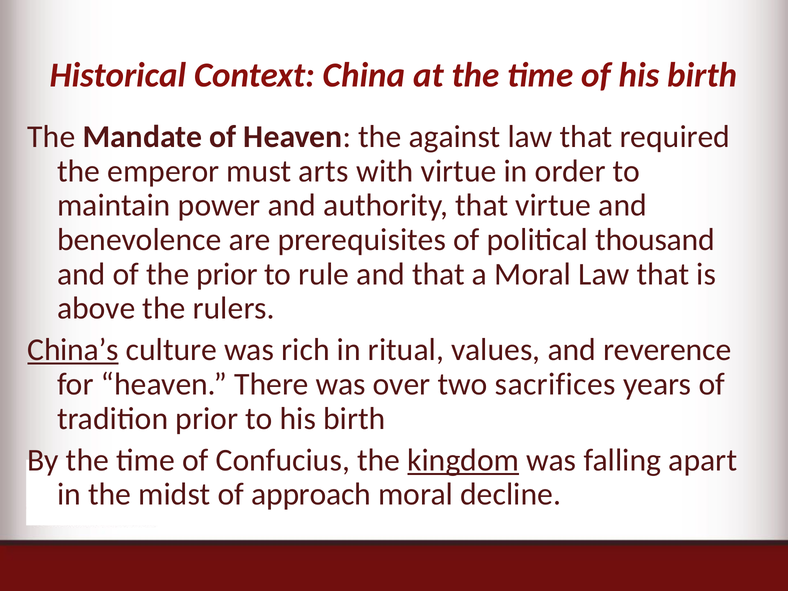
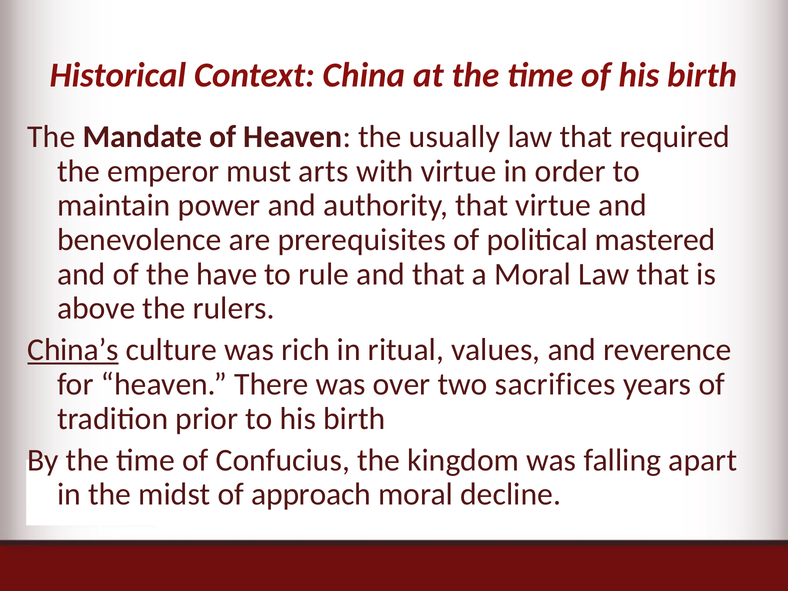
against: against -> usually
thousand: thousand -> mastered
the prior: prior -> have
kingdom underline: present -> none
